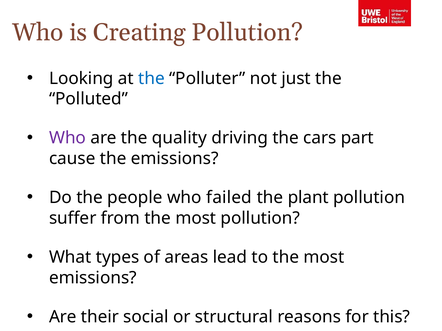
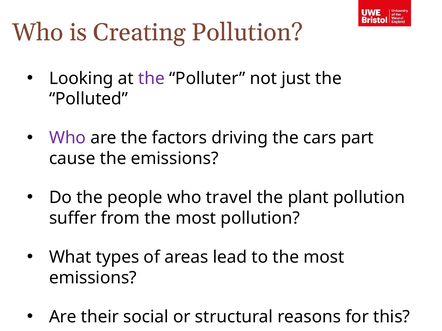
the at (151, 78) colour: blue -> purple
quality: quality -> factors
failed: failed -> travel
